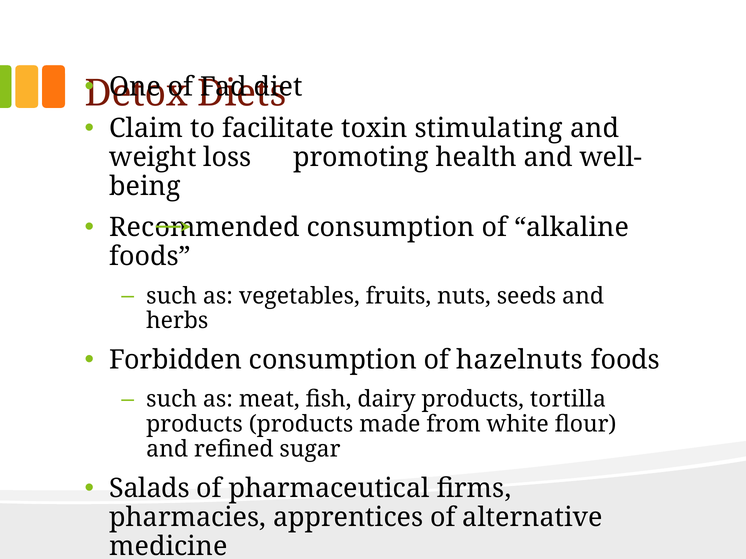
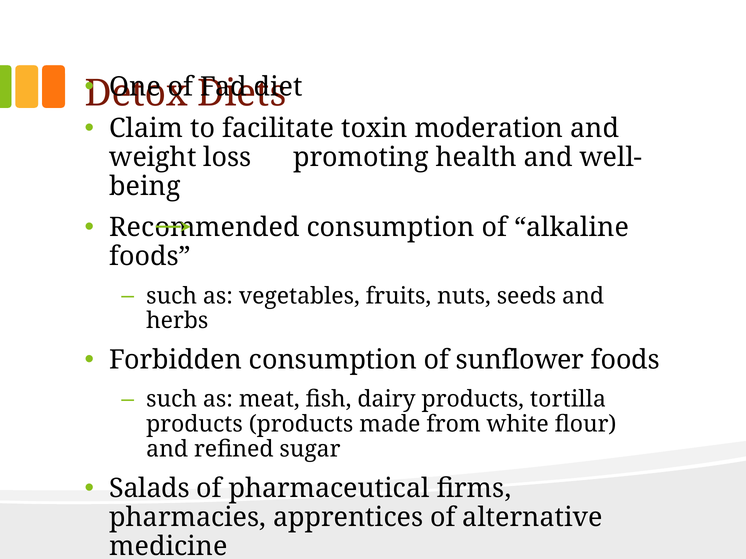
stimulating: stimulating -> moderation
hazelnuts: hazelnuts -> sunflower
